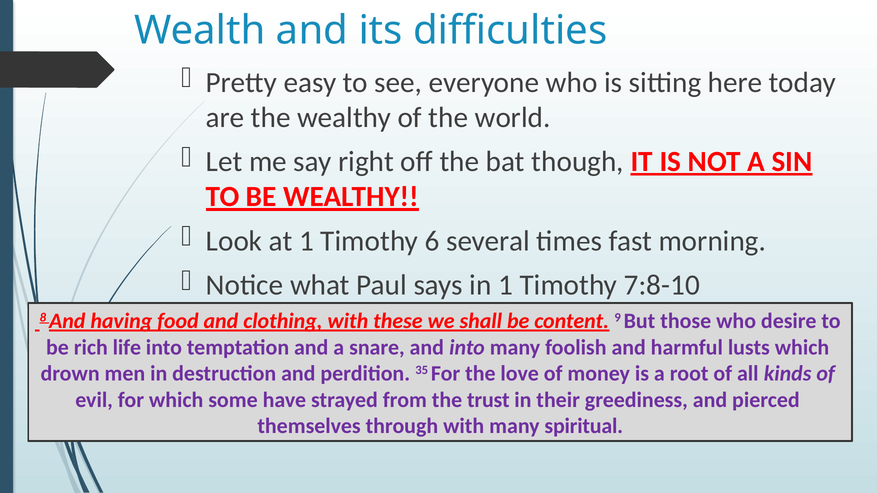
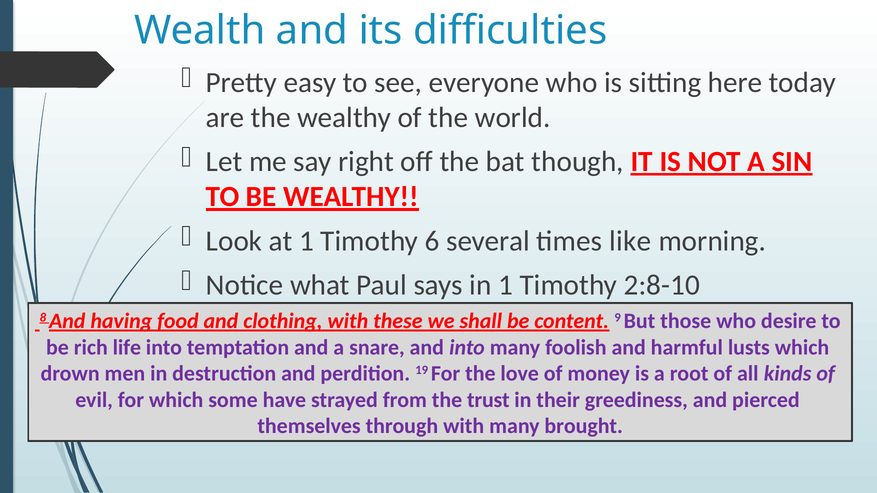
fast: fast -> like
7:8-10: 7:8-10 -> 2:8-10
35: 35 -> 19
spiritual: spiritual -> brought
